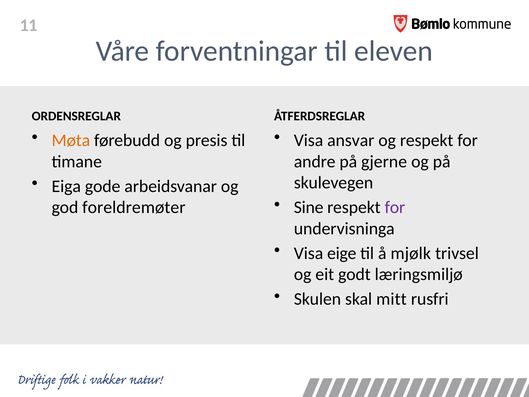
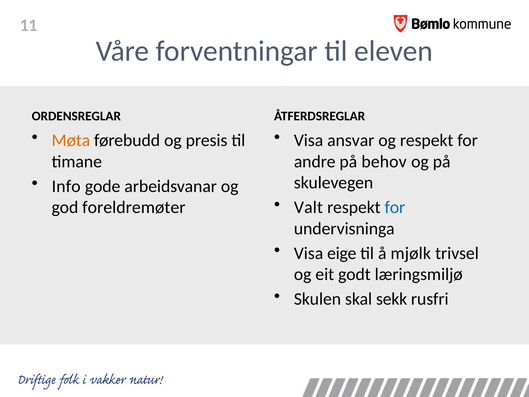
gjerne: gjerne -> behov
Eiga: Eiga -> Info
Sine: Sine -> Valt
for at (395, 207) colour: purple -> blue
mitt: mitt -> sekk
